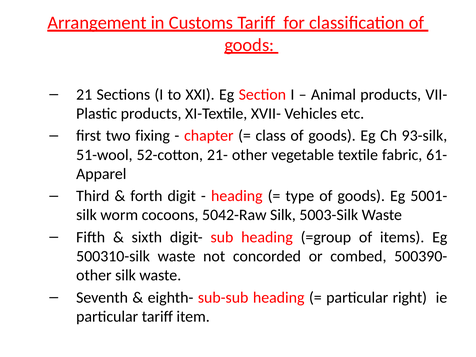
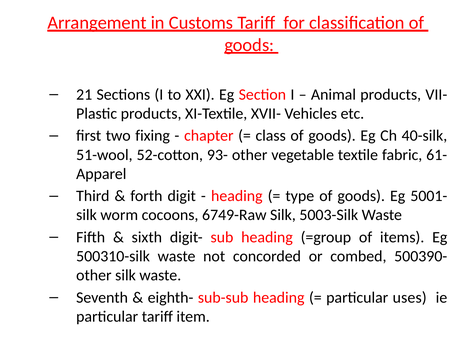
93-silk: 93-silk -> 40-silk
21-: 21- -> 93-
5042-Raw: 5042-Raw -> 6749-Raw
right: right -> uses
